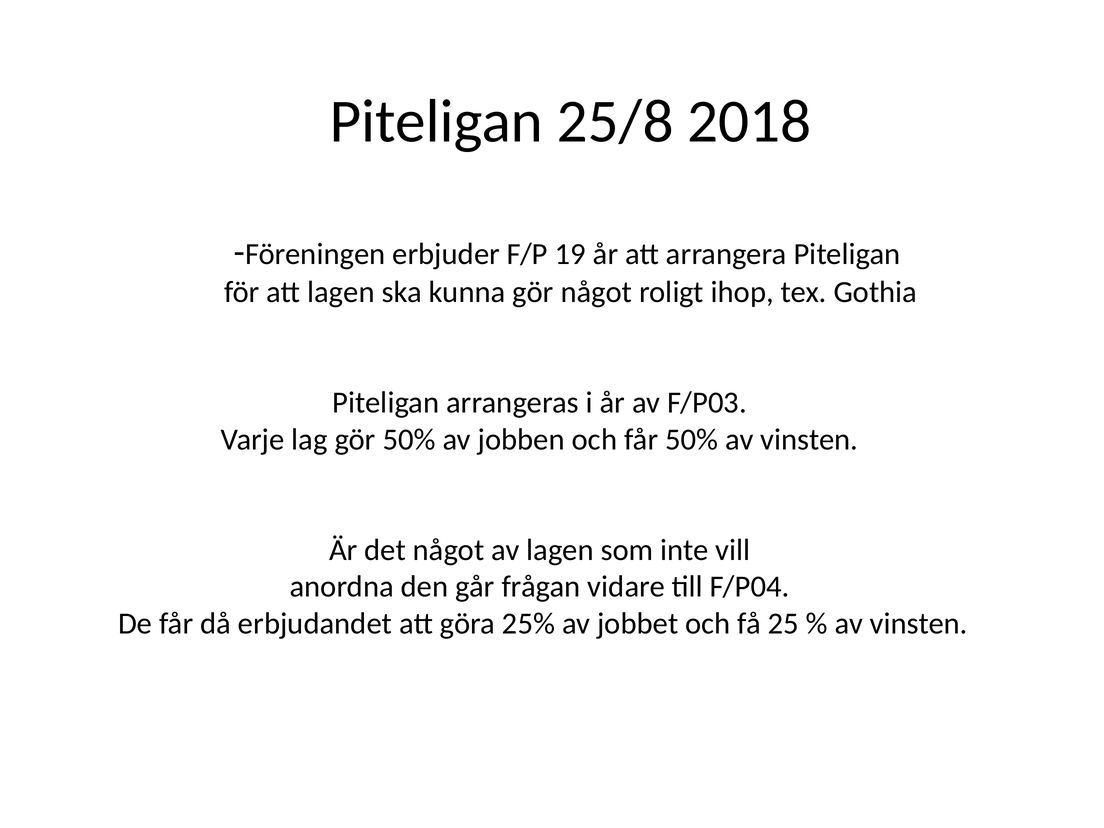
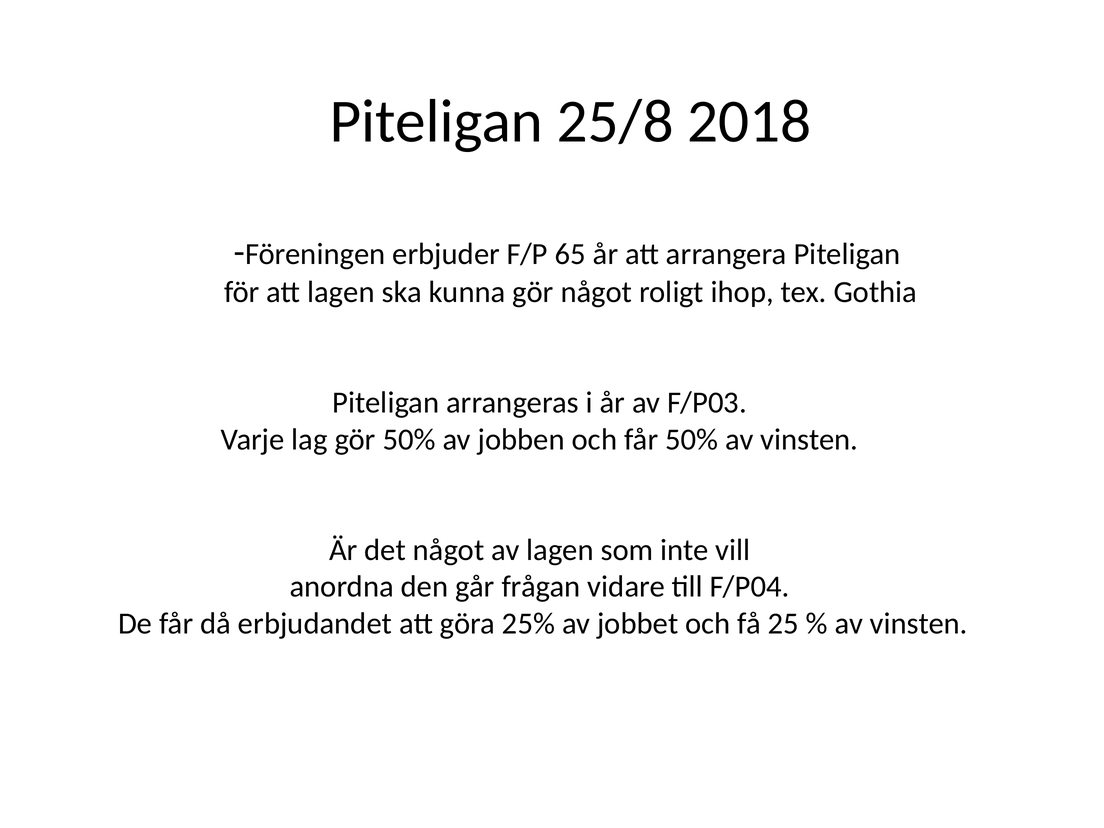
19: 19 -> 65
